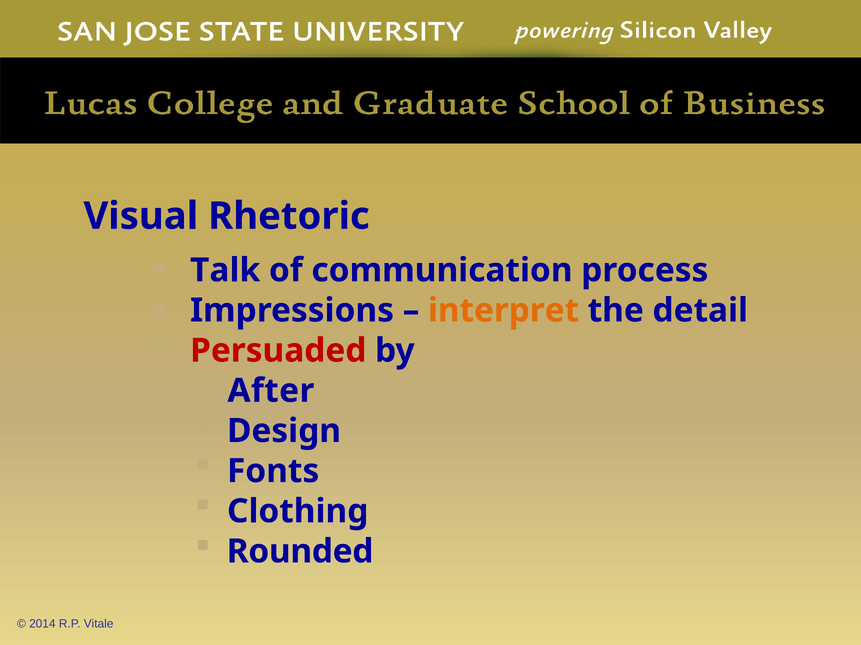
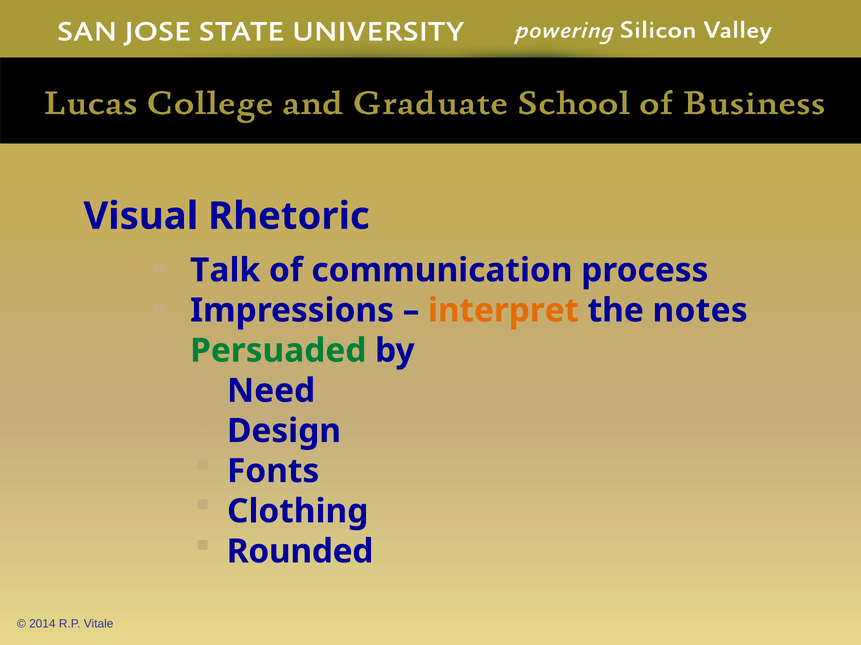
detail: detail -> notes
Persuaded colour: red -> green
After: After -> Need
